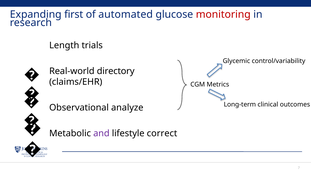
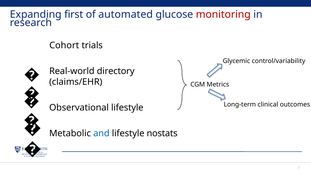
Length: Length -> Cohort
Observational analyze: analyze -> lifestyle
and colour: purple -> blue
correct: correct -> nostats
